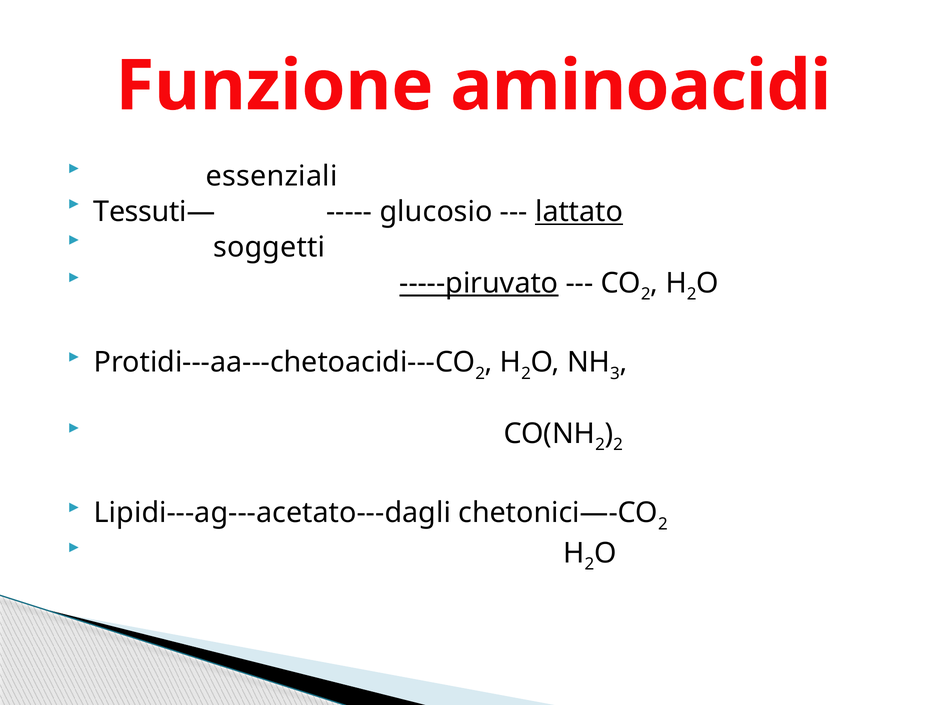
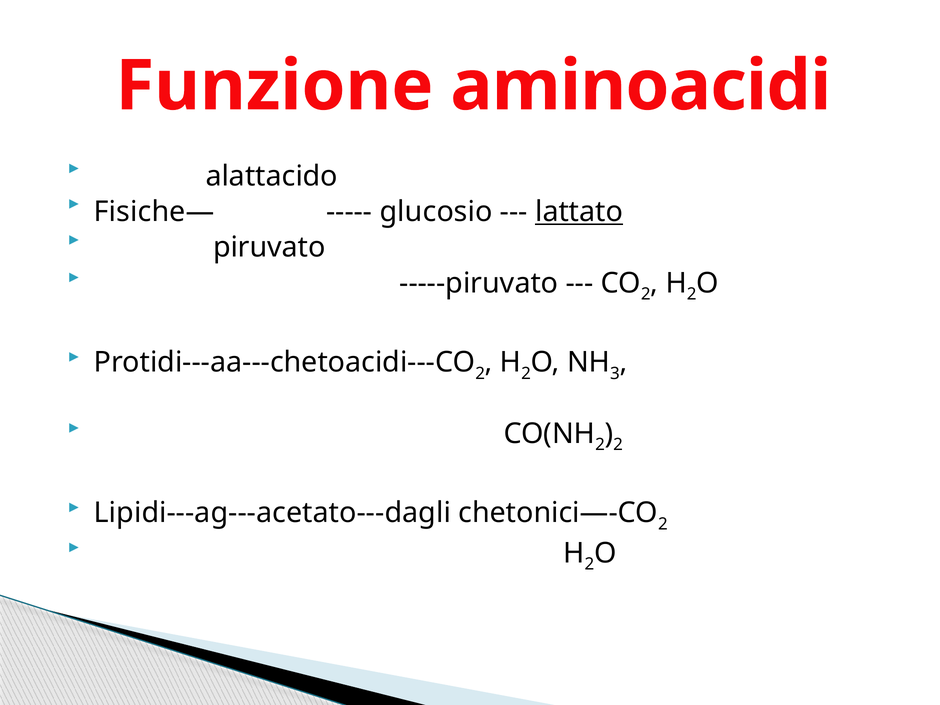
essenziali: essenziali -> alattacido
Tessuti—: Tessuti— -> Fisiche—
soggetti: soggetti -> piruvato
-----piruvato underline: present -> none
